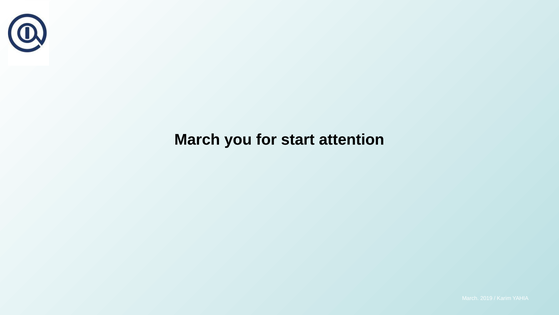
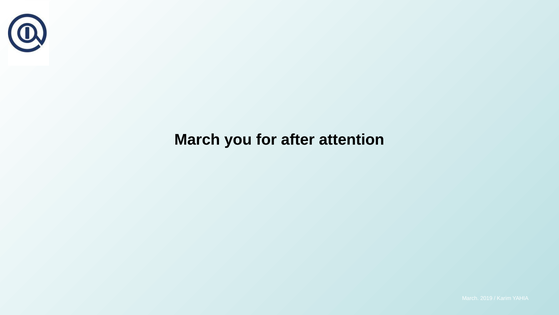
start: start -> after
